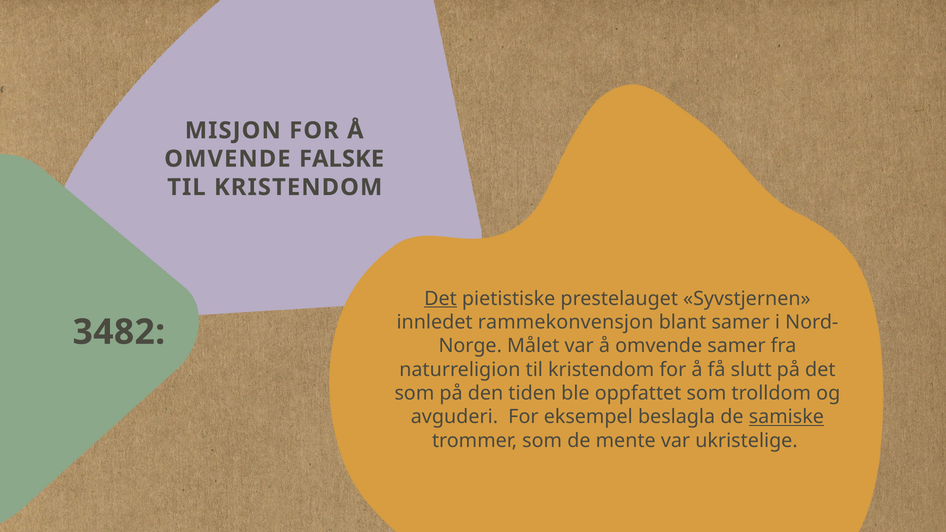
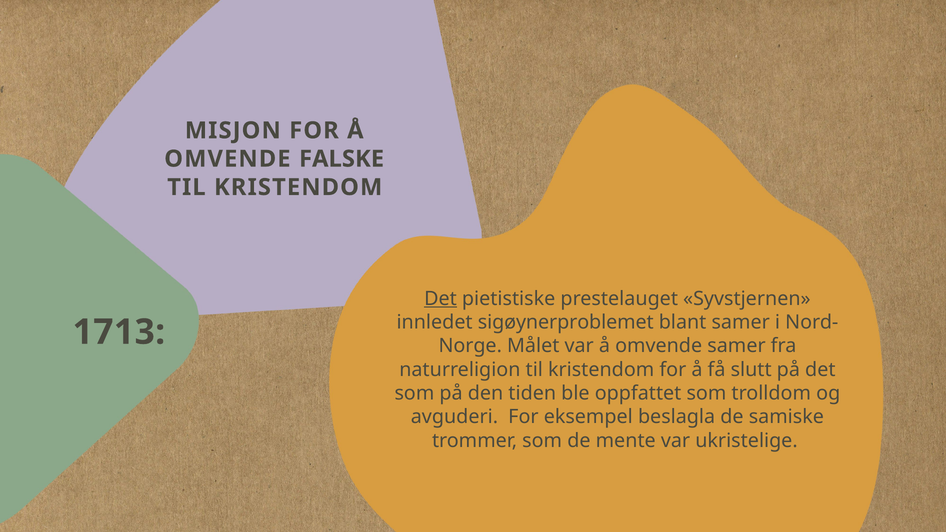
rammekonvensjon: rammekonvensjon -> sigøynerproblemet
3482: 3482 -> 1713
samiske underline: present -> none
